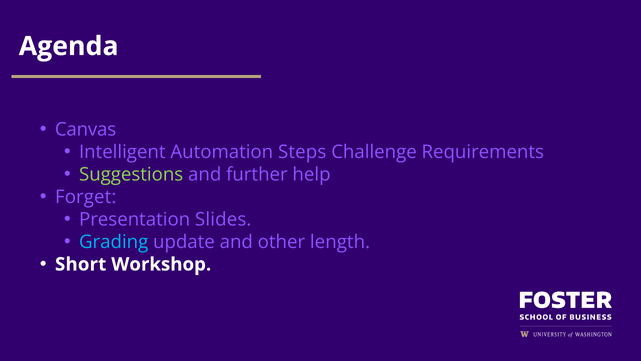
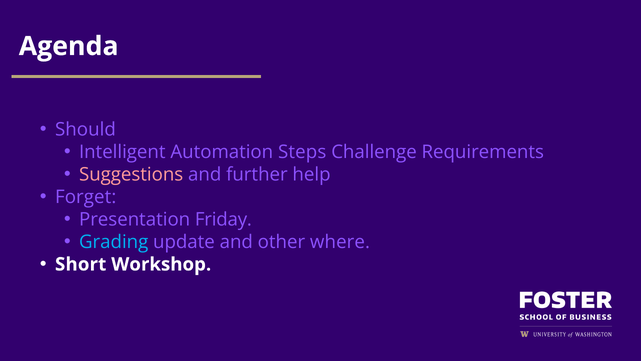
Canvas: Canvas -> Should
Suggestions colour: light green -> pink
Slides: Slides -> Friday
length: length -> where
